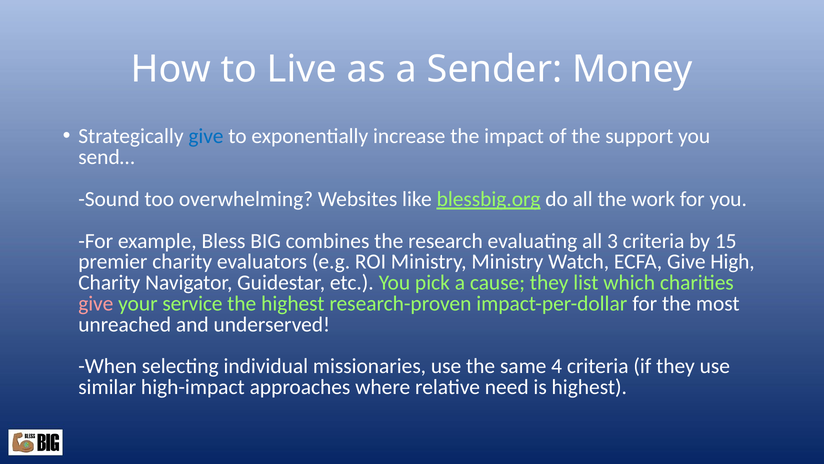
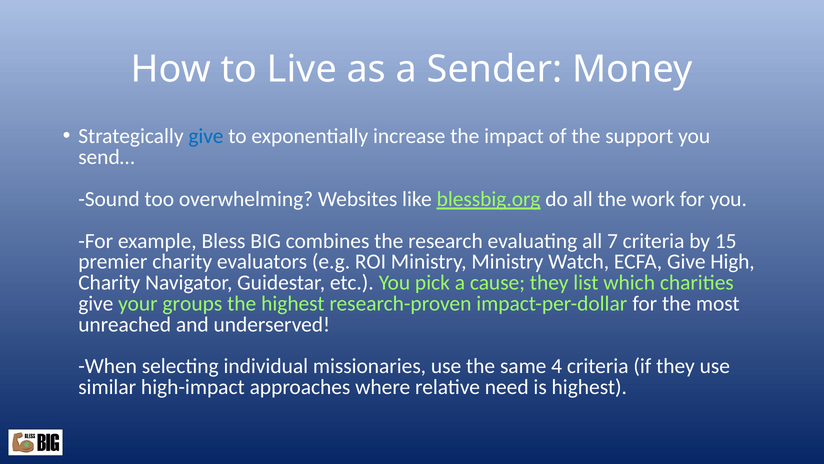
3: 3 -> 7
give at (96, 303) colour: pink -> white
service: service -> groups
